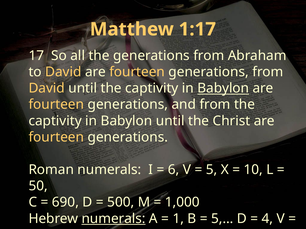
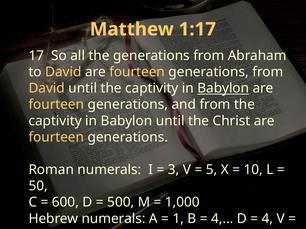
6 at (174, 170): 6 -> 3
690: 690 -> 600
numerals at (114, 219) underline: present -> none
5,…: 5,… -> 4,…
